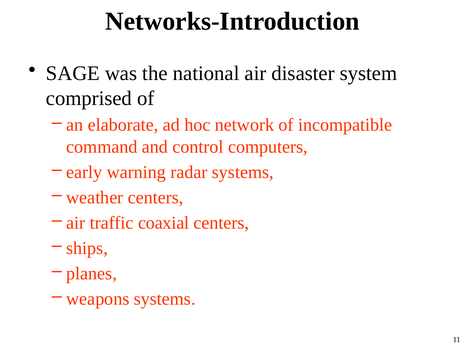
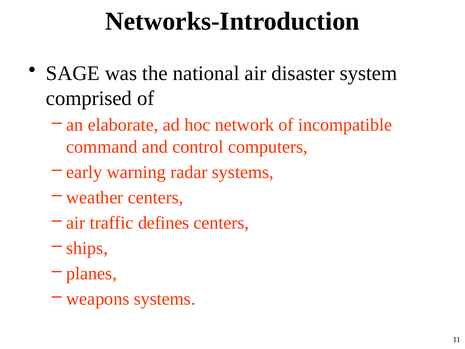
coaxial: coaxial -> defines
